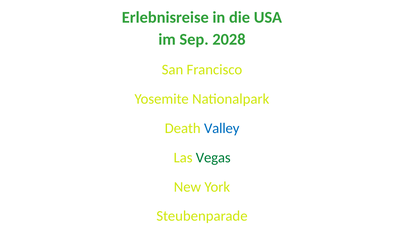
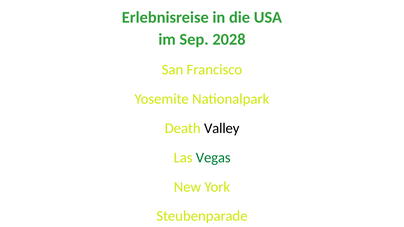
Valley colour: blue -> black
